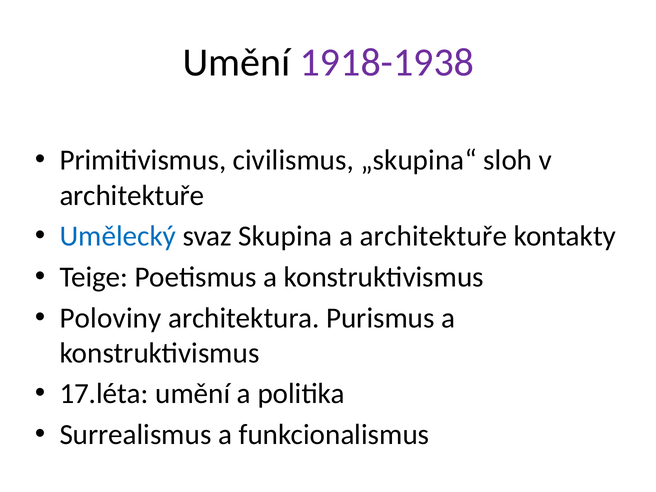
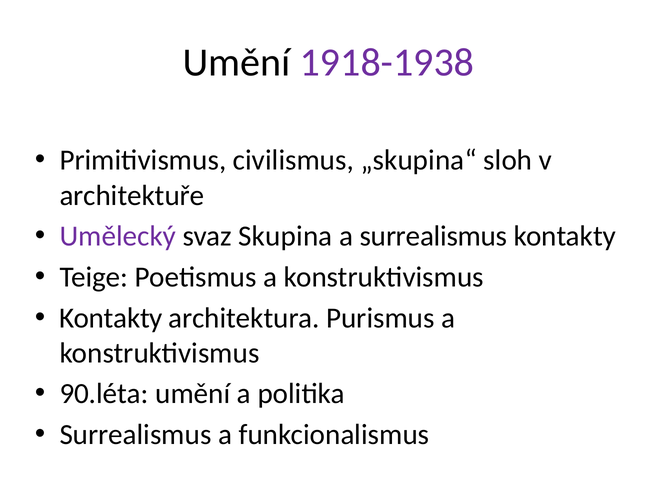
Umělecký colour: blue -> purple
a architektuře: architektuře -> surrealismus
Poloviny at (111, 318): Poloviny -> Kontakty
17.léta: 17.léta -> 90.léta
